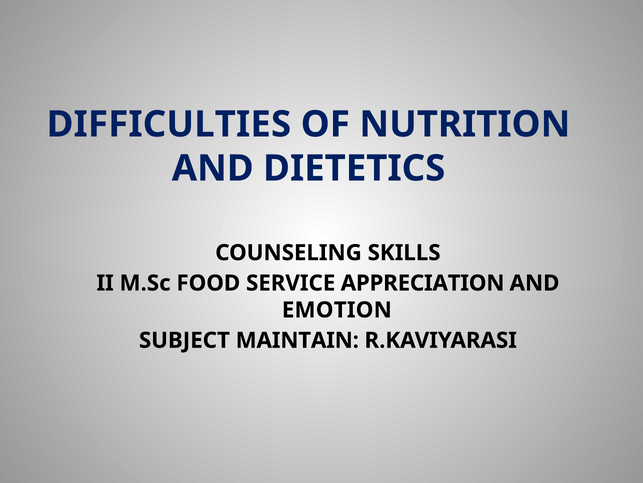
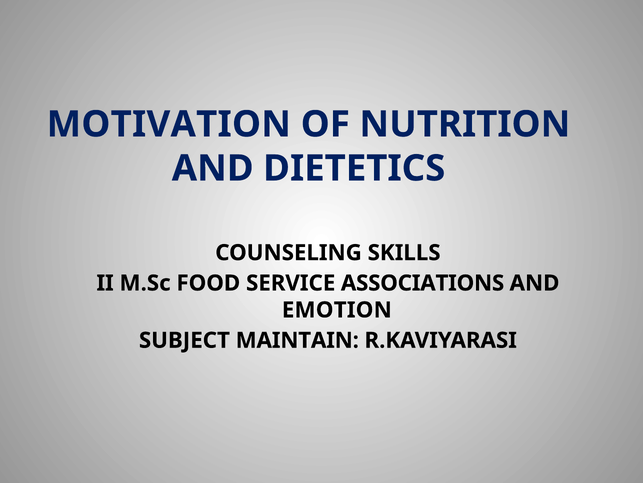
DIFFICULTIES: DIFFICULTIES -> MOTIVATION
APPRECIATION: APPRECIATION -> ASSOCIATIONS
